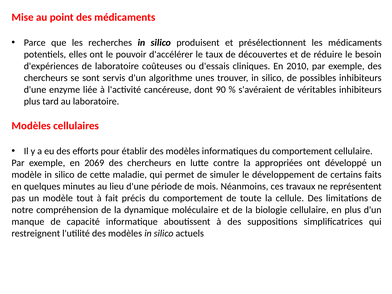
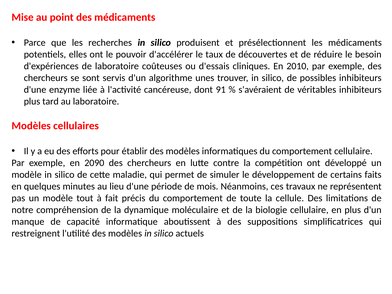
90: 90 -> 91
2069: 2069 -> 2090
appropriées: appropriées -> compétition
